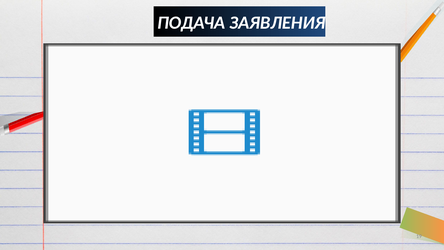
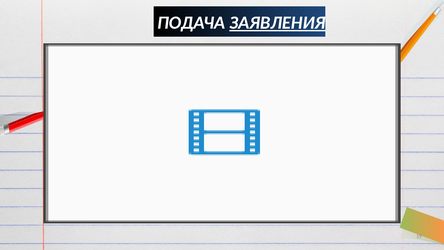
ЗАЯВЛЕНИЯ underline: none -> present
